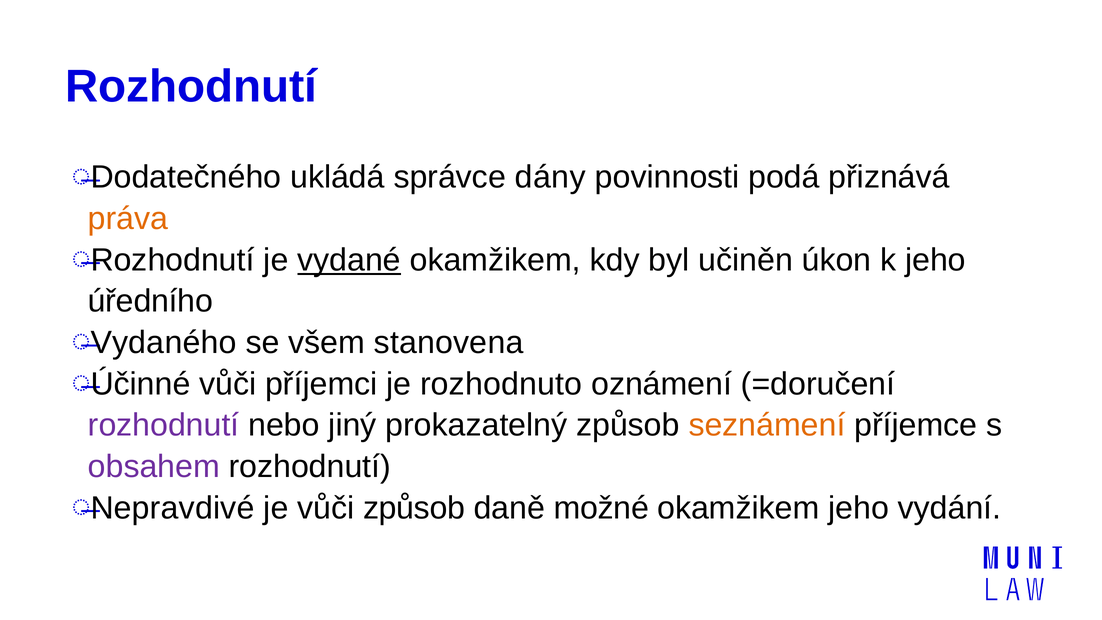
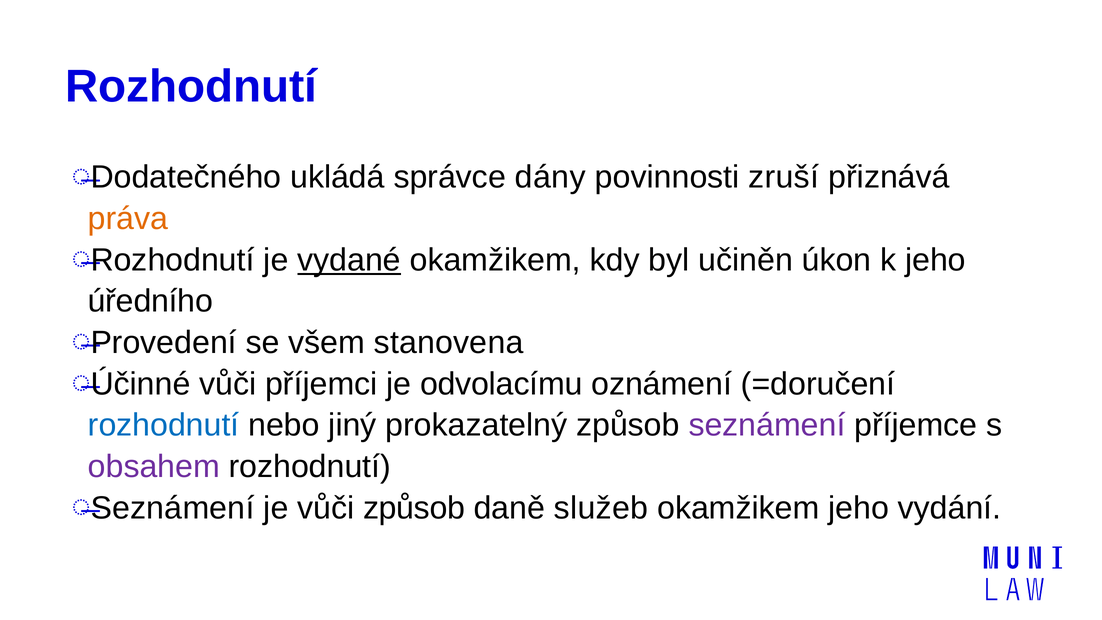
podá: podá -> zruší
Vydaného: Vydaného -> Provedení
rozhodnuto: rozhodnuto -> odvolacímu
rozhodnutí at (164, 425) colour: purple -> blue
seznámení at (767, 425) colour: orange -> purple
Nepravdivé at (173, 508): Nepravdivé -> Seznámení
možné: možné -> služeb
